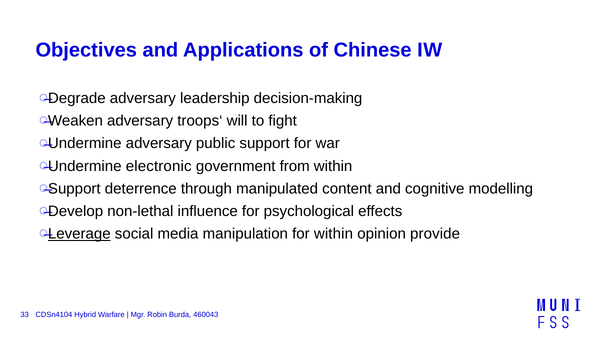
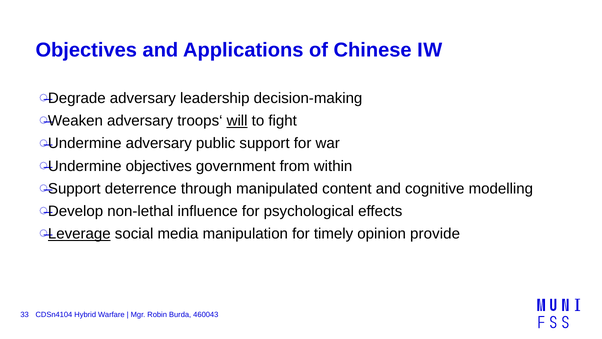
will underline: none -> present
Undermine electronic: electronic -> objectives
for within: within -> timely
